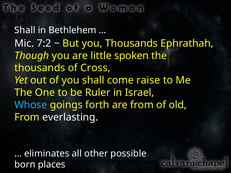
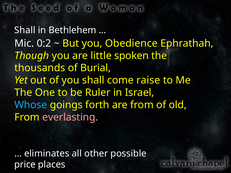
7:2: 7:2 -> 0:2
you Thousands: Thousands -> Obedience
Cross: Cross -> Burial
everlasting colour: white -> pink
born: born -> price
